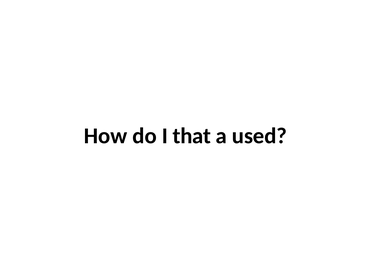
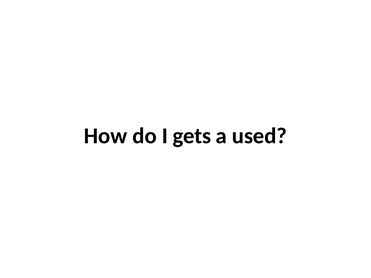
that: that -> gets
